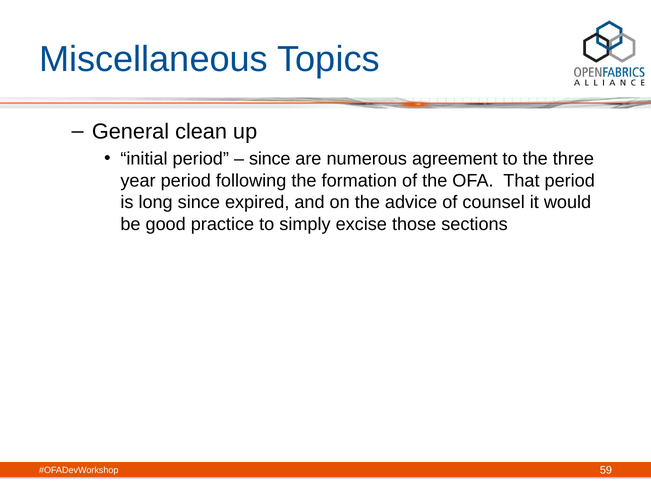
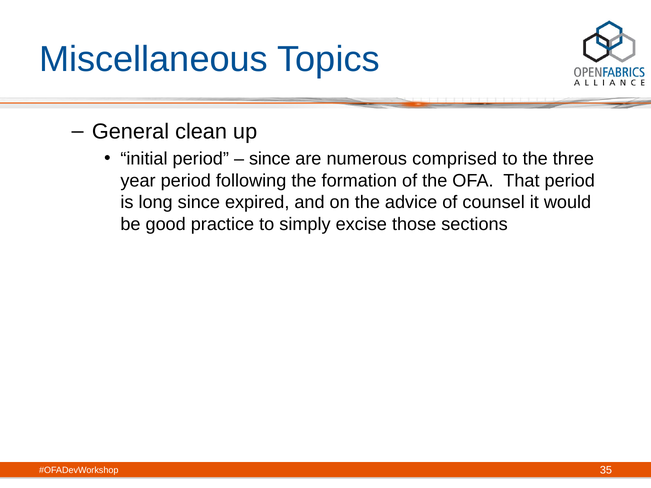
agreement: agreement -> comprised
59: 59 -> 35
